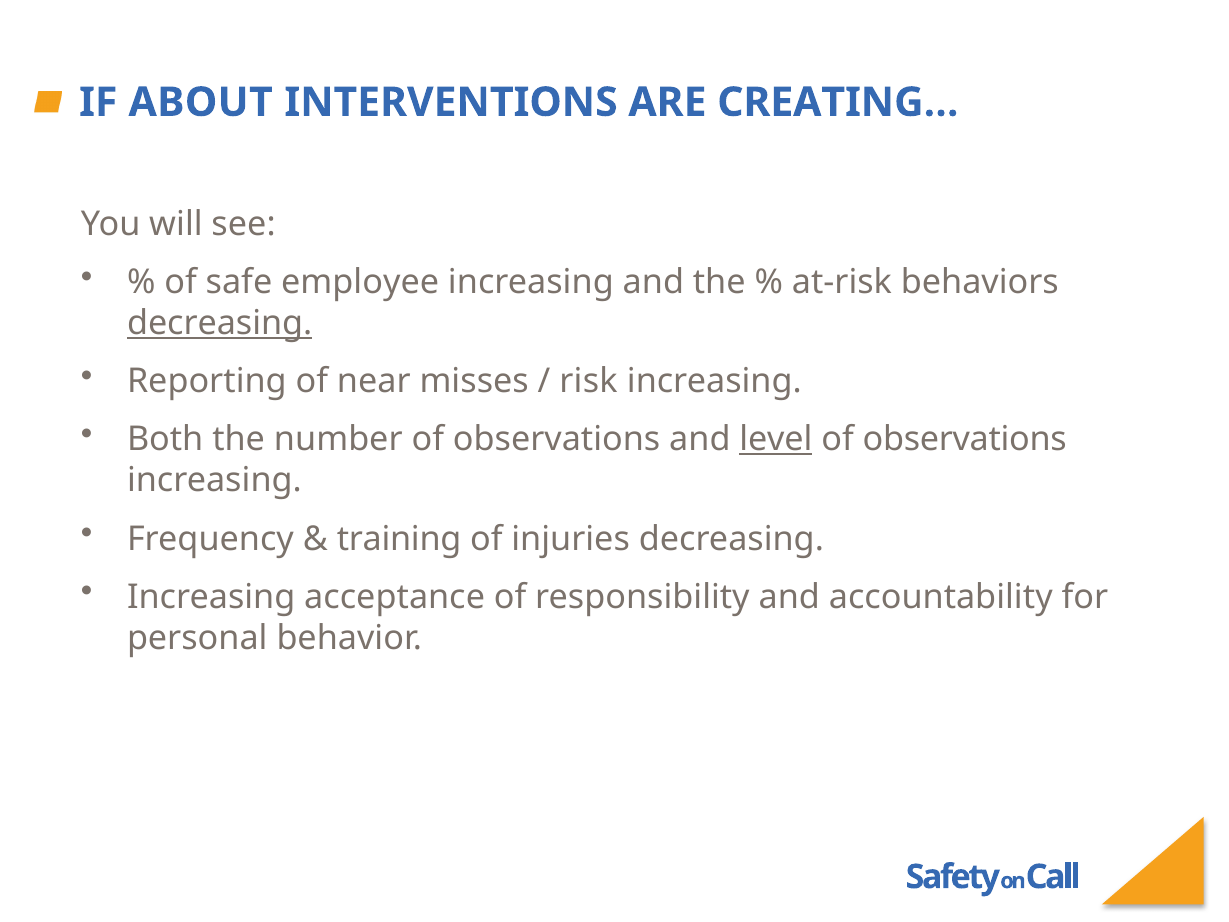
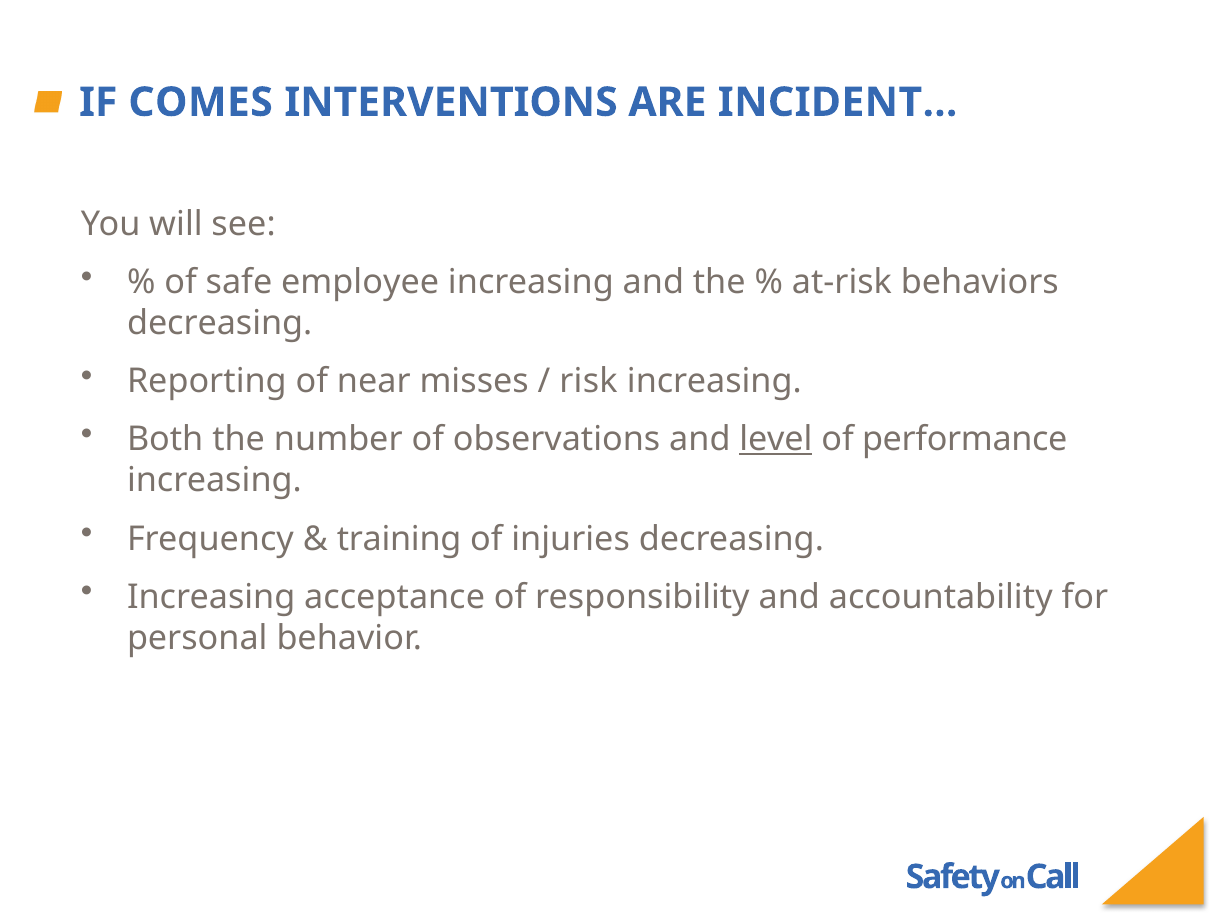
ABOUT: ABOUT -> COMES
CREATING…: CREATING… -> INCIDENT…
decreasing at (220, 323) underline: present -> none
observations at (965, 440): observations -> performance
